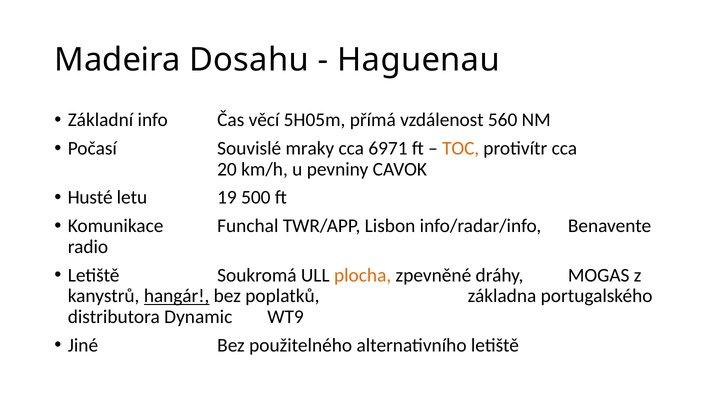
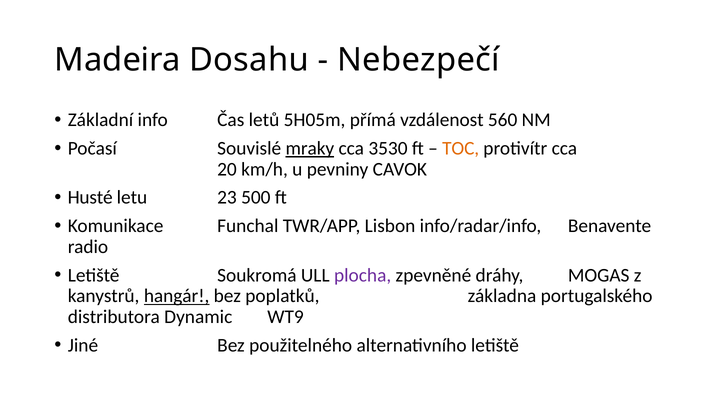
Haguenau: Haguenau -> Nebezpečí
věcí: věcí -> letů
mraky underline: none -> present
6971: 6971 -> 3530
19: 19 -> 23
plocha colour: orange -> purple
